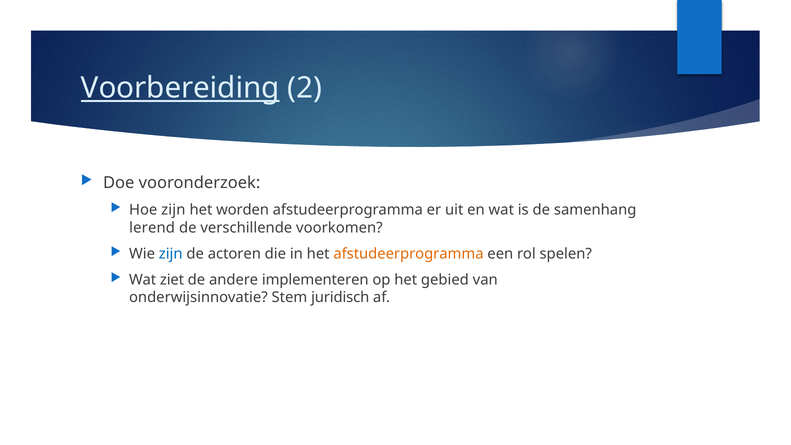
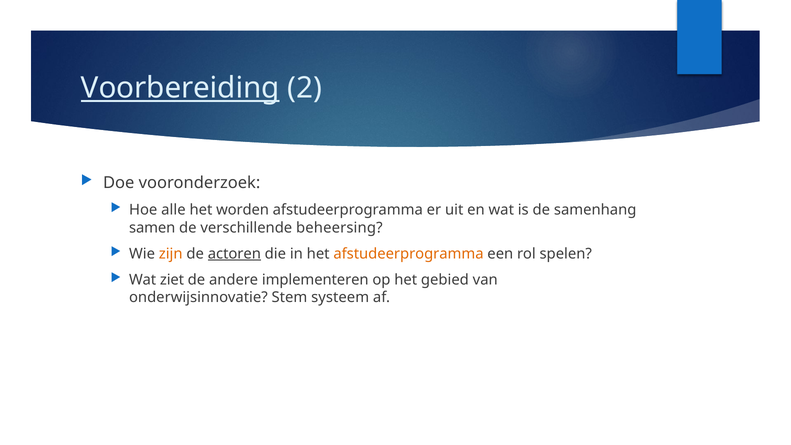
Hoe zijn: zijn -> alle
lerend: lerend -> samen
voorkomen: voorkomen -> beheersing
zijn at (171, 254) colour: blue -> orange
actoren underline: none -> present
juridisch: juridisch -> systeem
